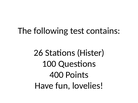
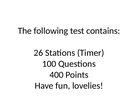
Hister: Hister -> Timer
